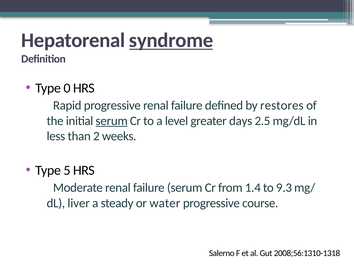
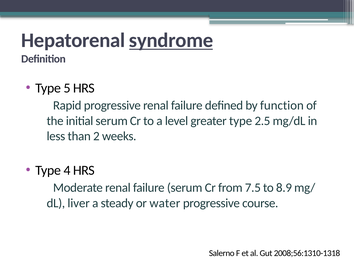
0: 0 -> 5
restores: restores -> function
serum at (112, 121) underline: present -> none
greater days: days -> type
5: 5 -> 4
1.4: 1.4 -> 7.5
9.3: 9.3 -> 8.9
